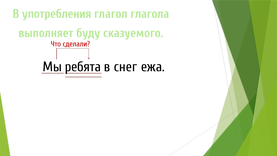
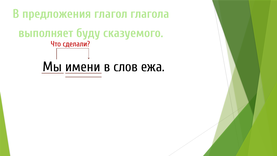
употребления: употребления -> предложения
ребята: ребята -> имени
снег: снег -> слов
